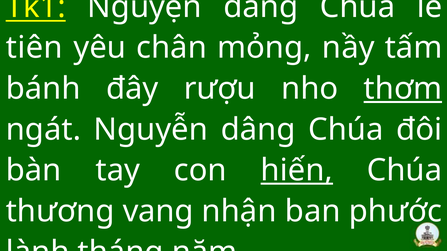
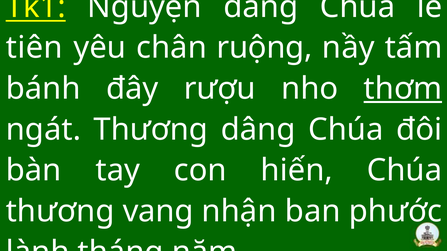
mỏng: mỏng -> ruộng
ngát Nguyễn: Nguyễn -> Thương
hiến underline: present -> none
